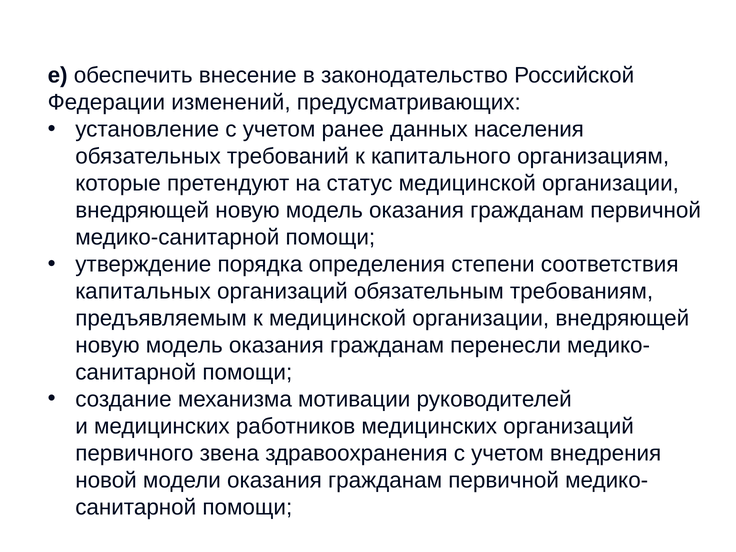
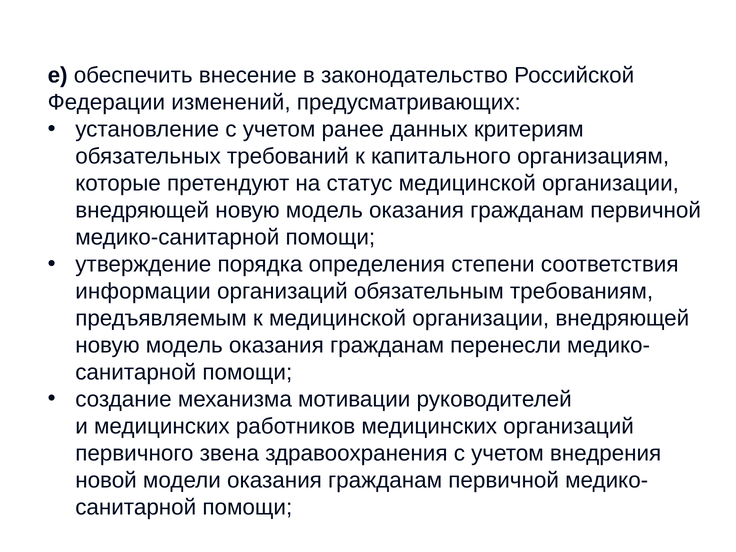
населения: населения -> критериям
капитальных: капитальных -> информации
